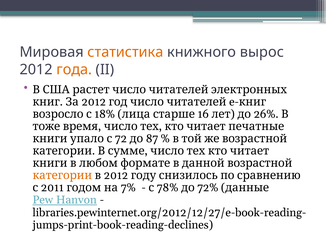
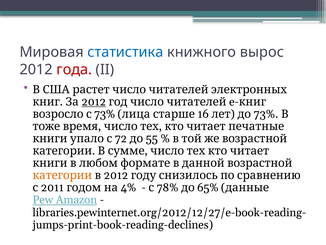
статистика colour: orange -> blue
года colour: orange -> red
2012 at (94, 102) underline: none -> present
18% at (105, 114): 18% -> 73%
до 26%: 26% -> 73%
87: 87 -> 55
72%: 72% -> 65%
7%: 7% -> 4%
Hanvon: Hanvon -> Amazon
